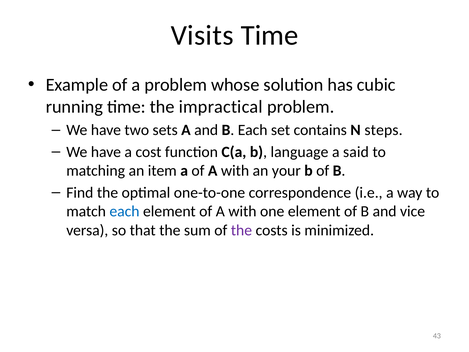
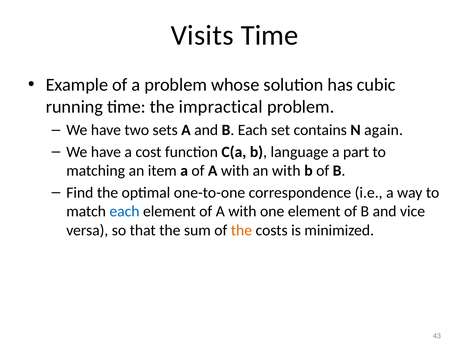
steps: steps -> again
said: said -> part
an your: your -> with
the at (241, 230) colour: purple -> orange
